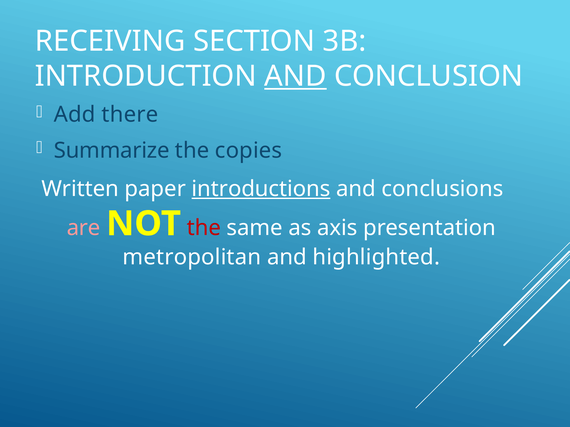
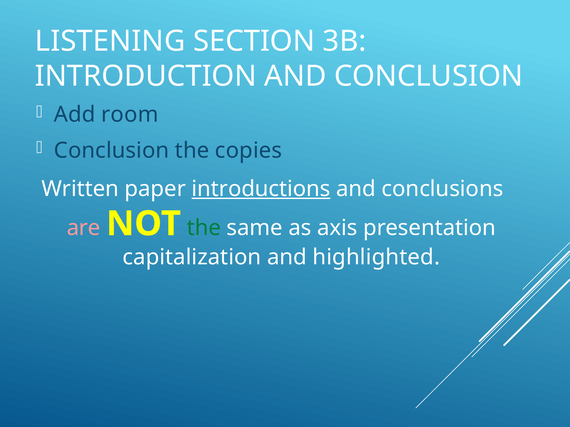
RECEIVING: RECEIVING -> LISTENING
AND at (295, 76) underline: present -> none
there: there -> room
Summarize at (112, 151): Summarize -> Conclusion
the at (204, 228) colour: red -> green
metropolitan: metropolitan -> capitalization
